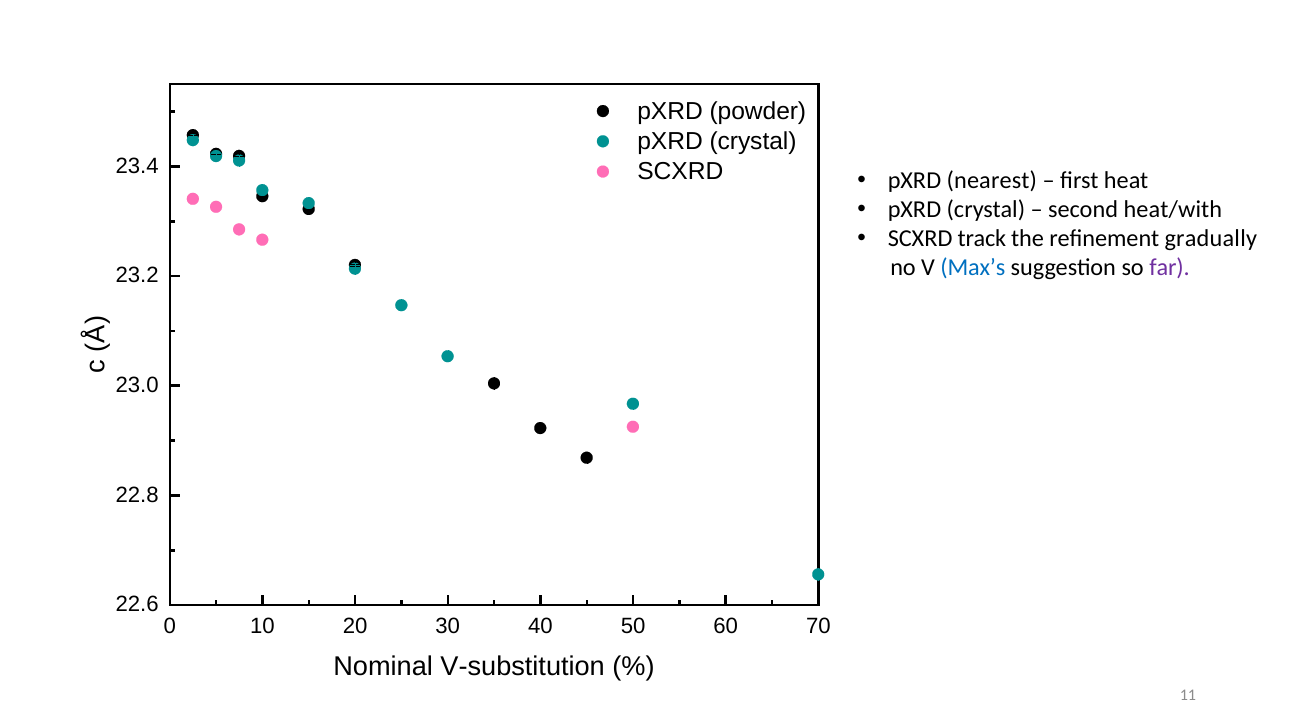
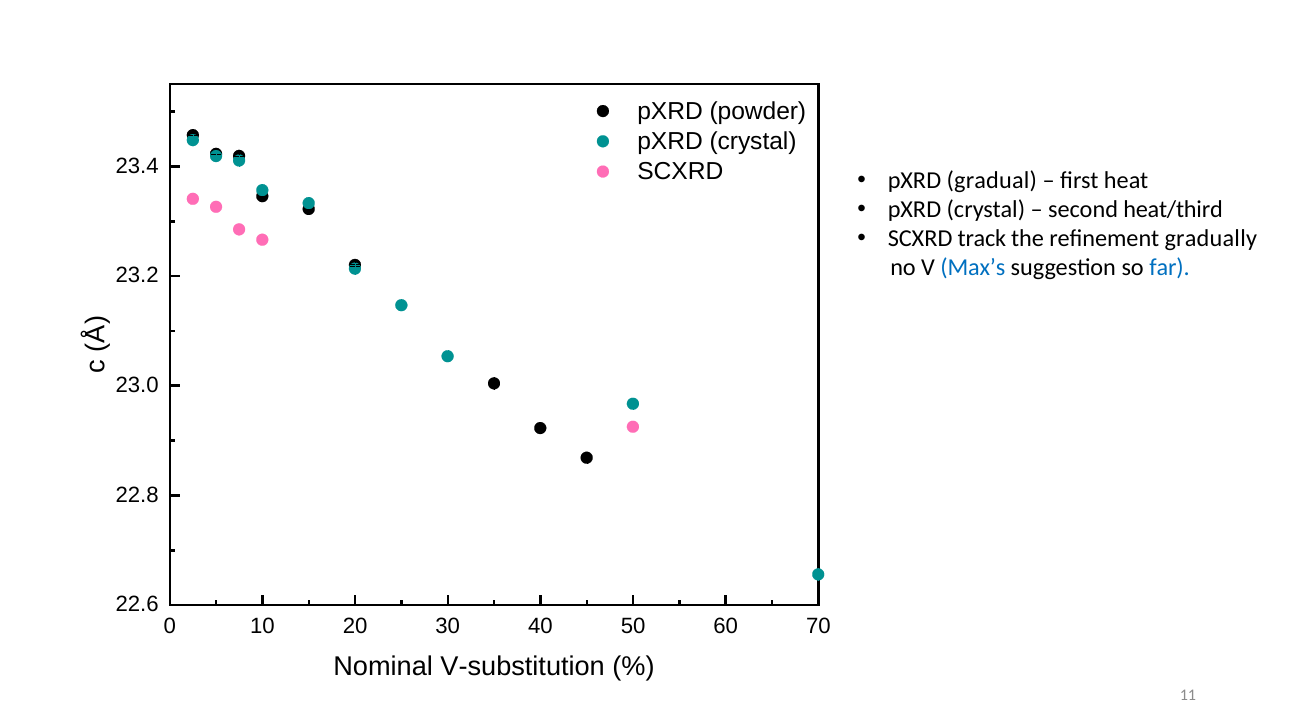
nearest: nearest -> gradual
heat/with: heat/with -> heat/third
far colour: purple -> blue
